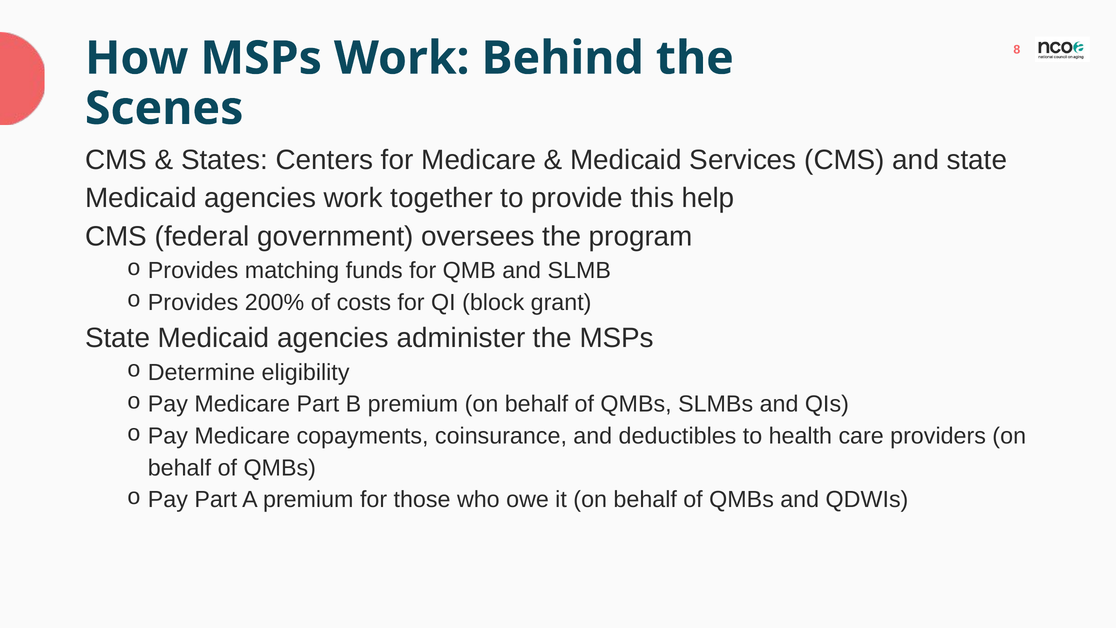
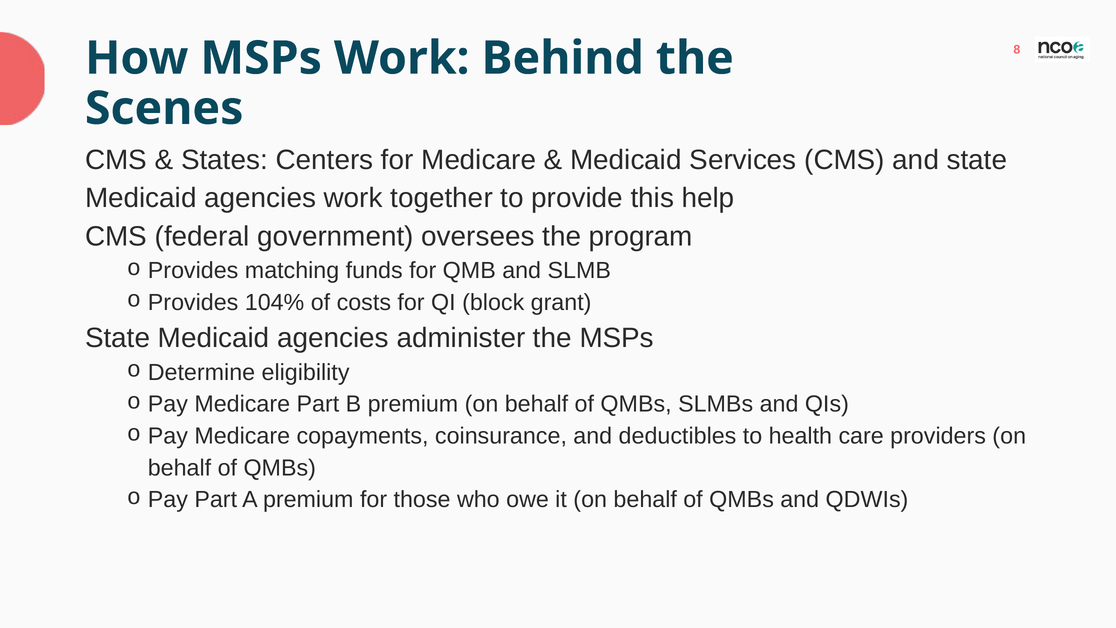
200%: 200% -> 104%
